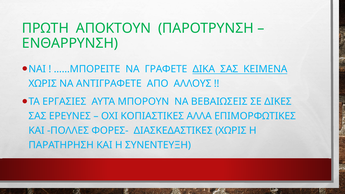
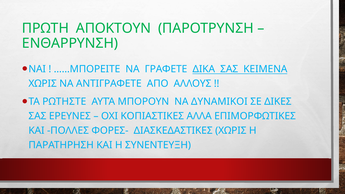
ΕΡΓΑΣΙΕΣ: ΕΡΓΑΣΙΕΣ -> ΡΩΤΗΣΤΕ
ΒΕΒΑΙΩΣΕΙΣ: ΒΕΒΑΙΩΣΕΙΣ -> ΔΥΝΑΜΙΚΟΙ
